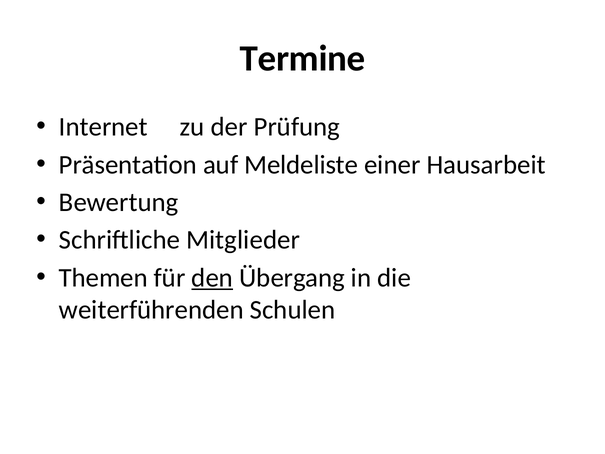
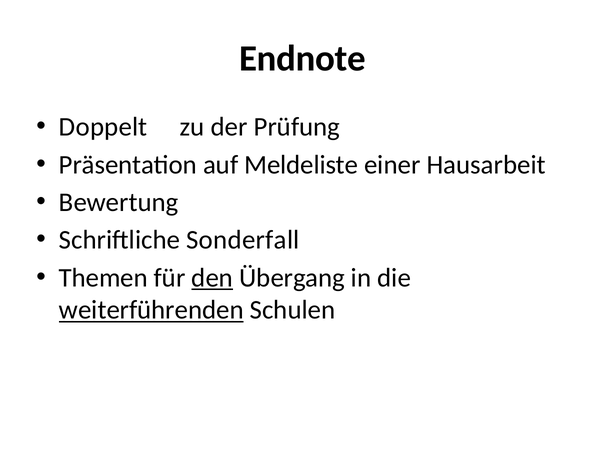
Termine: Termine -> Endnote
Internet: Internet -> Doppelt
Mitglieder: Mitglieder -> Sonderfall
weiterführenden underline: none -> present
